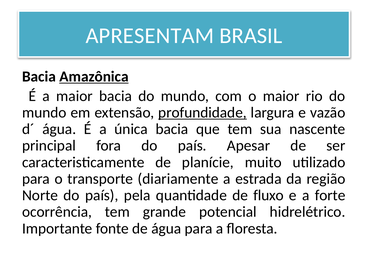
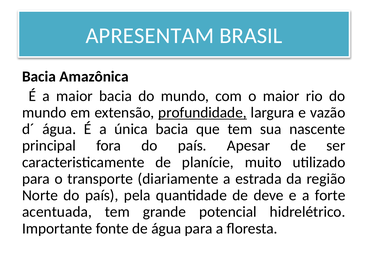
Amazônica underline: present -> none
fluxo: fluxo -> deve
ocorrência: ocorrência -> acentuada
